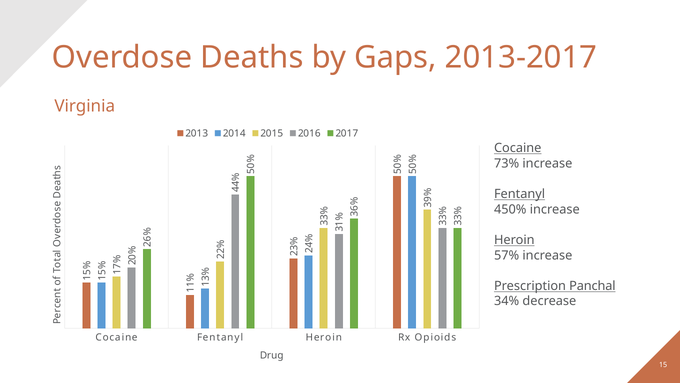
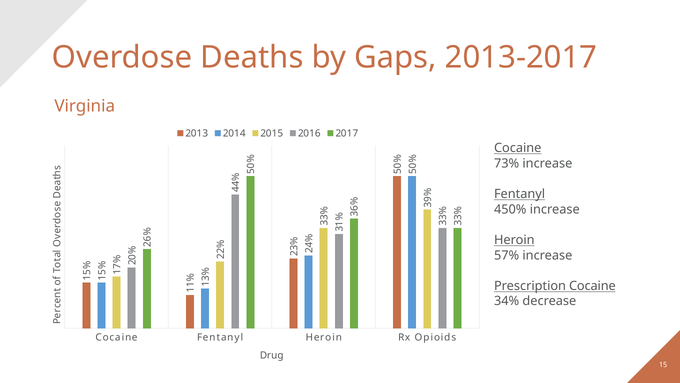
Prescription Panchal: Panchal -> Cocaine
